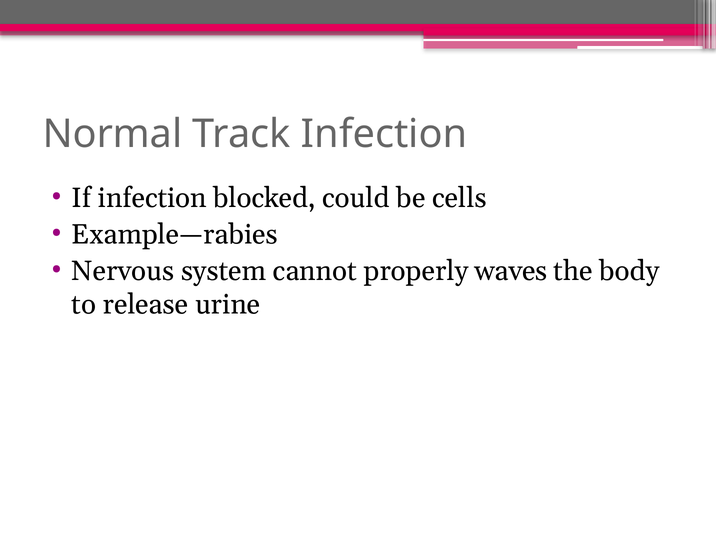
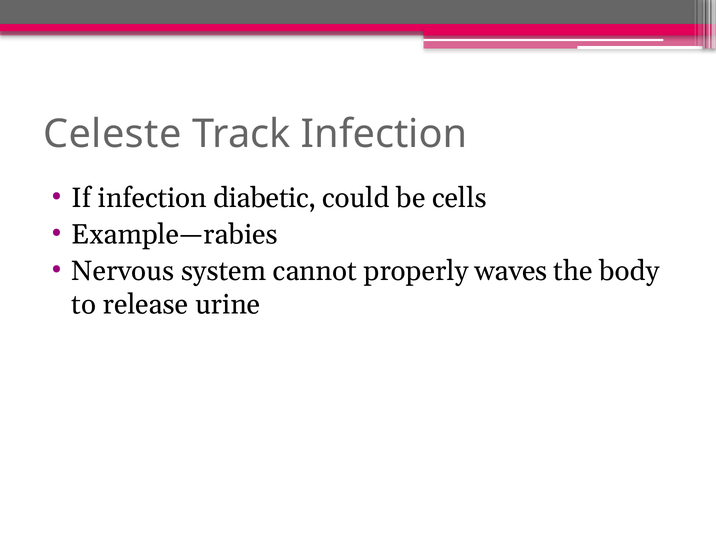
Normal: Normal -> Celeste
blocked: blocked -> diabetic
